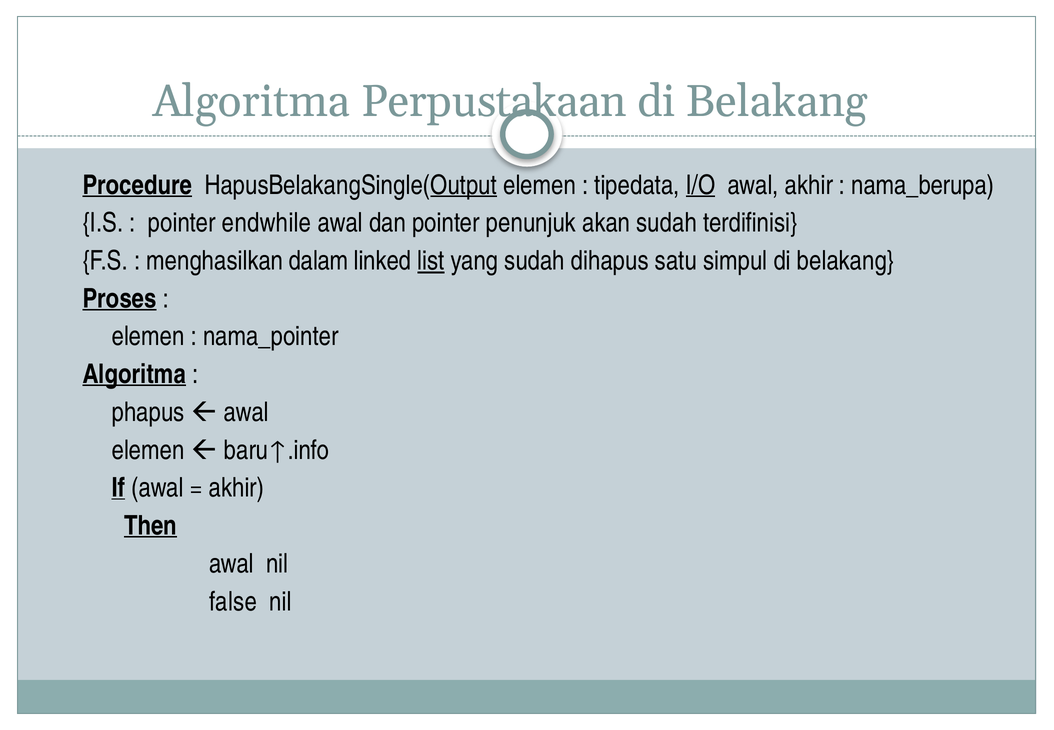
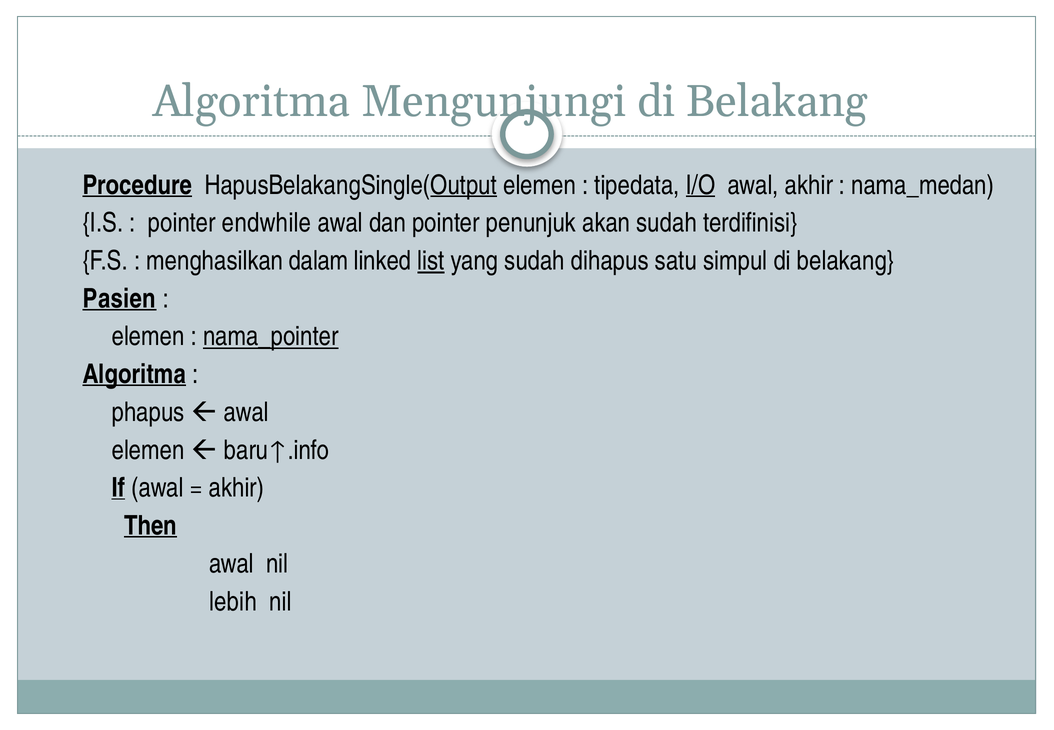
Perpustakaan: Perpustakaan -> Mengunjungi
nama_berupa: nama_berupa -> nama_medan
Proses: Proses -> Pasien
nama_pointer underline: none -> present
false: false -> lebih
